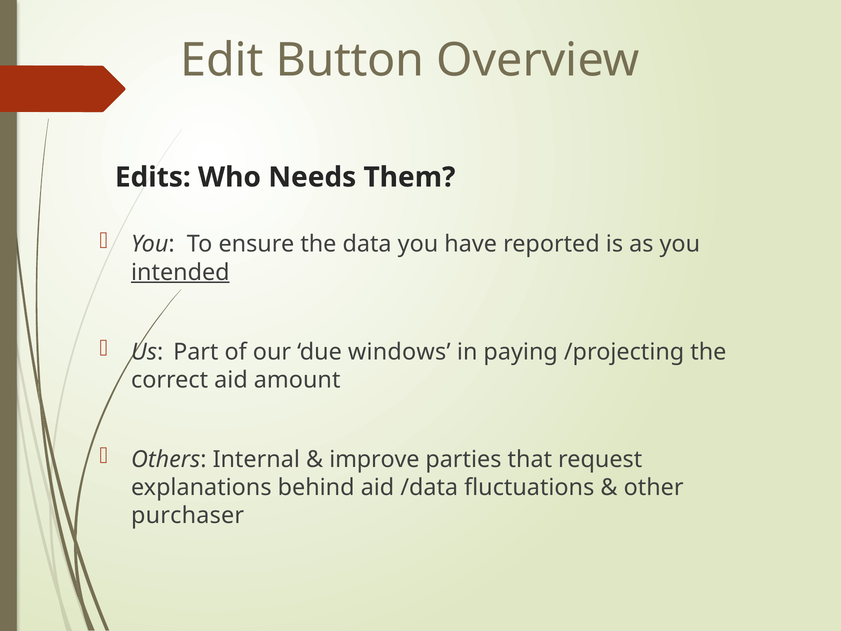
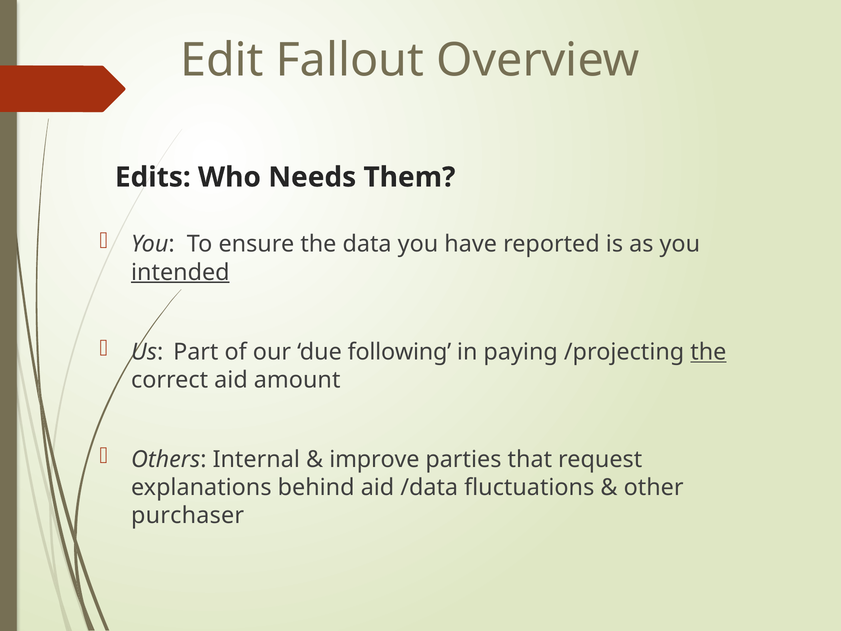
Button: Button -> Fallout
windows: windows -> following
the at (708, 352) underline: none -> present
